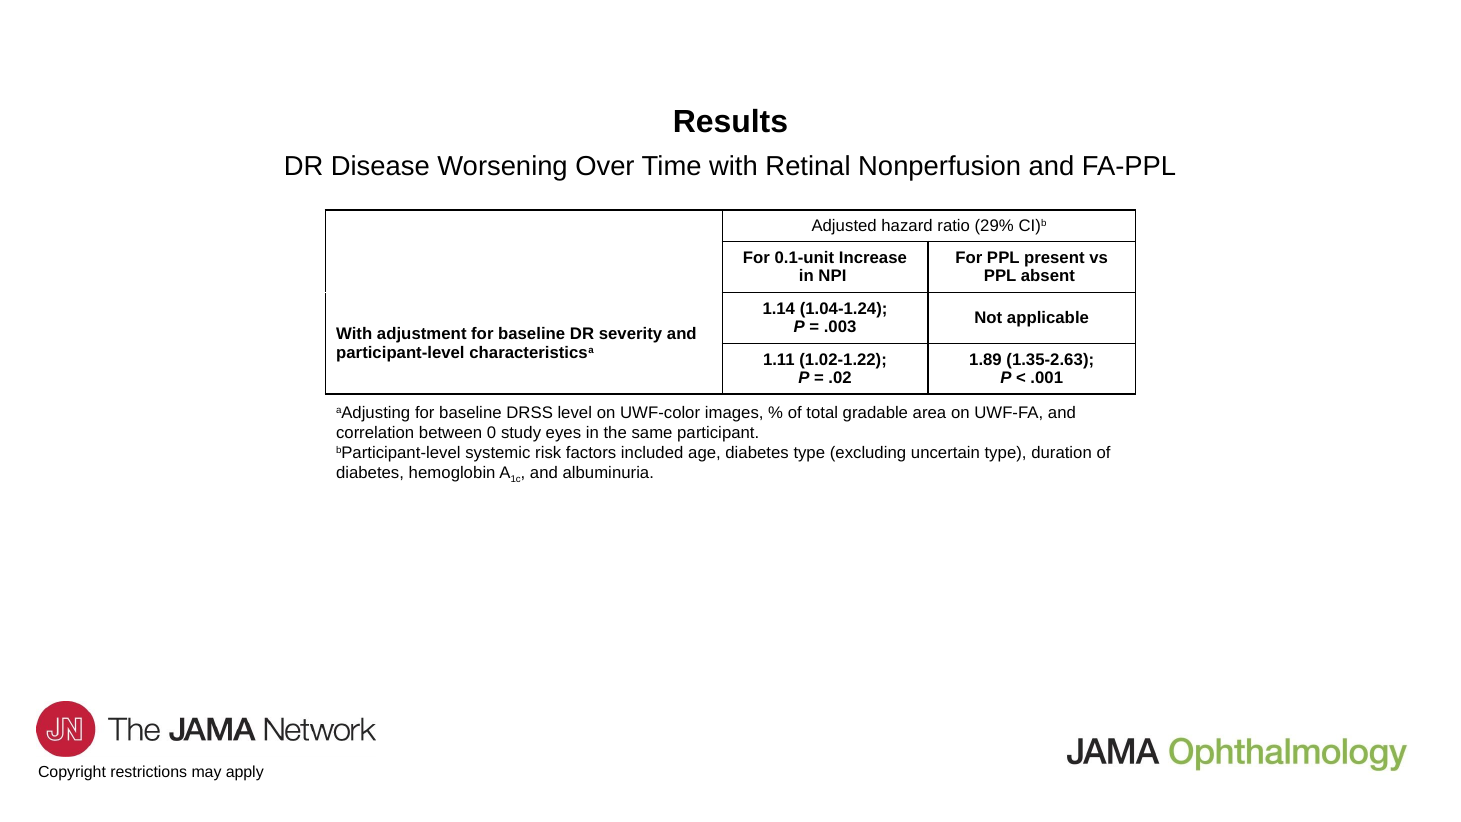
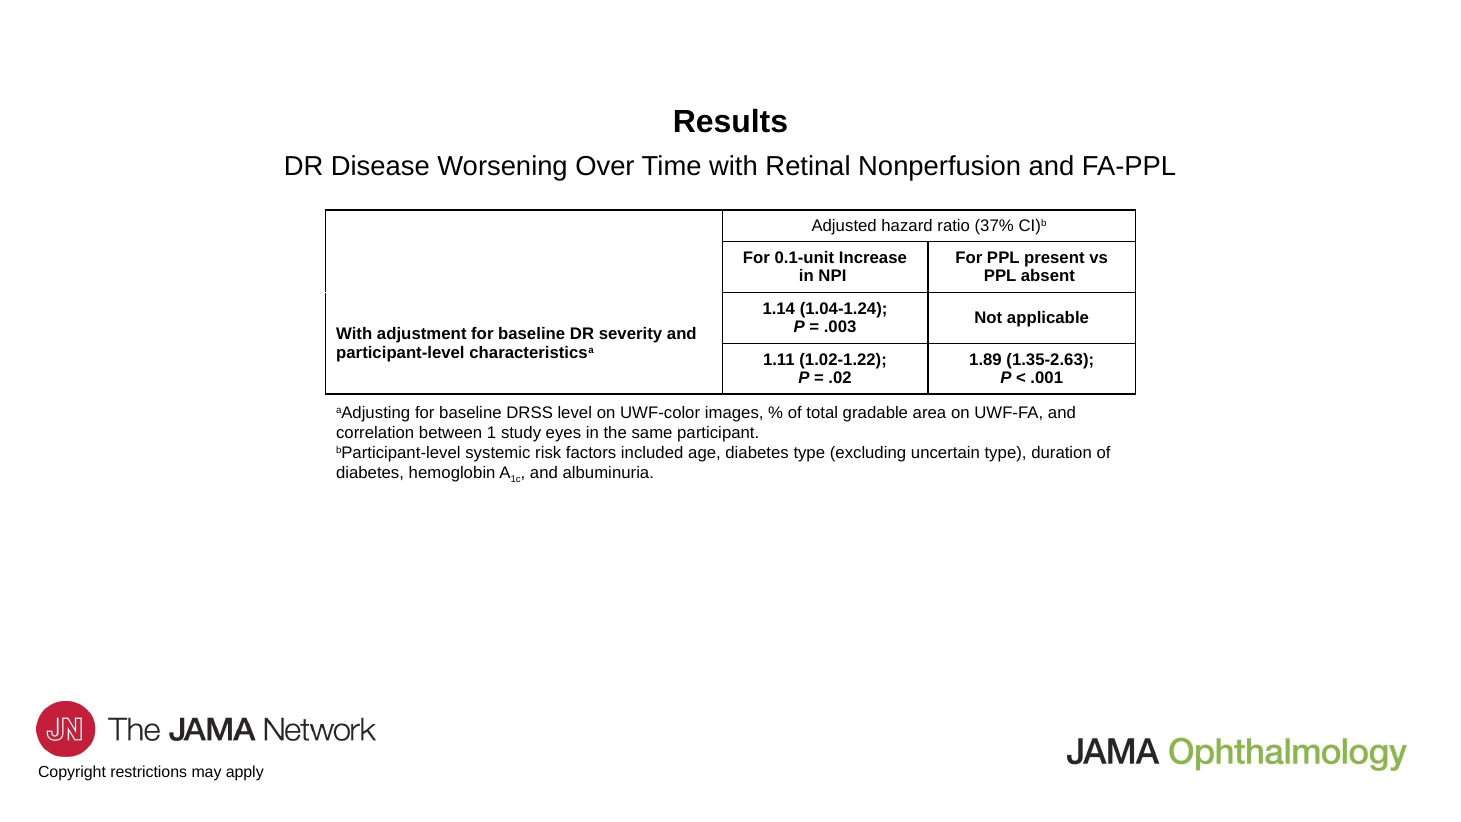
29%: 29% -> 37%
0: 0 -> 1
